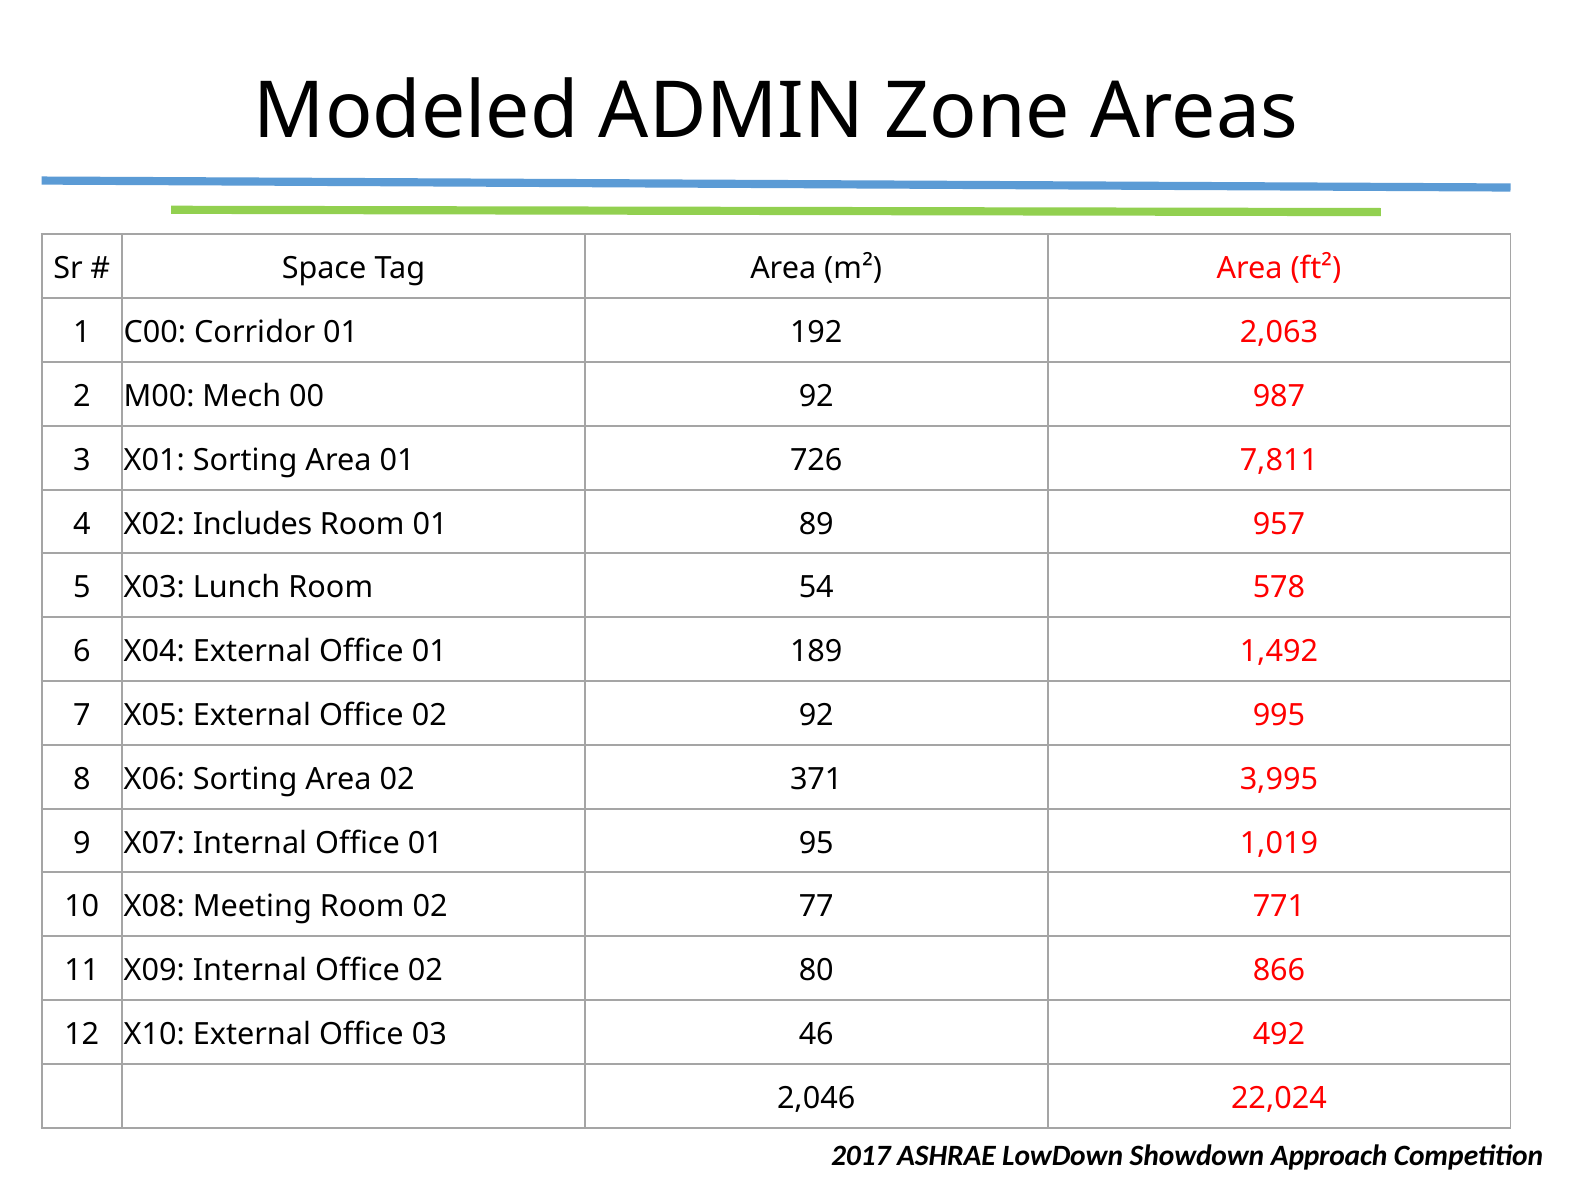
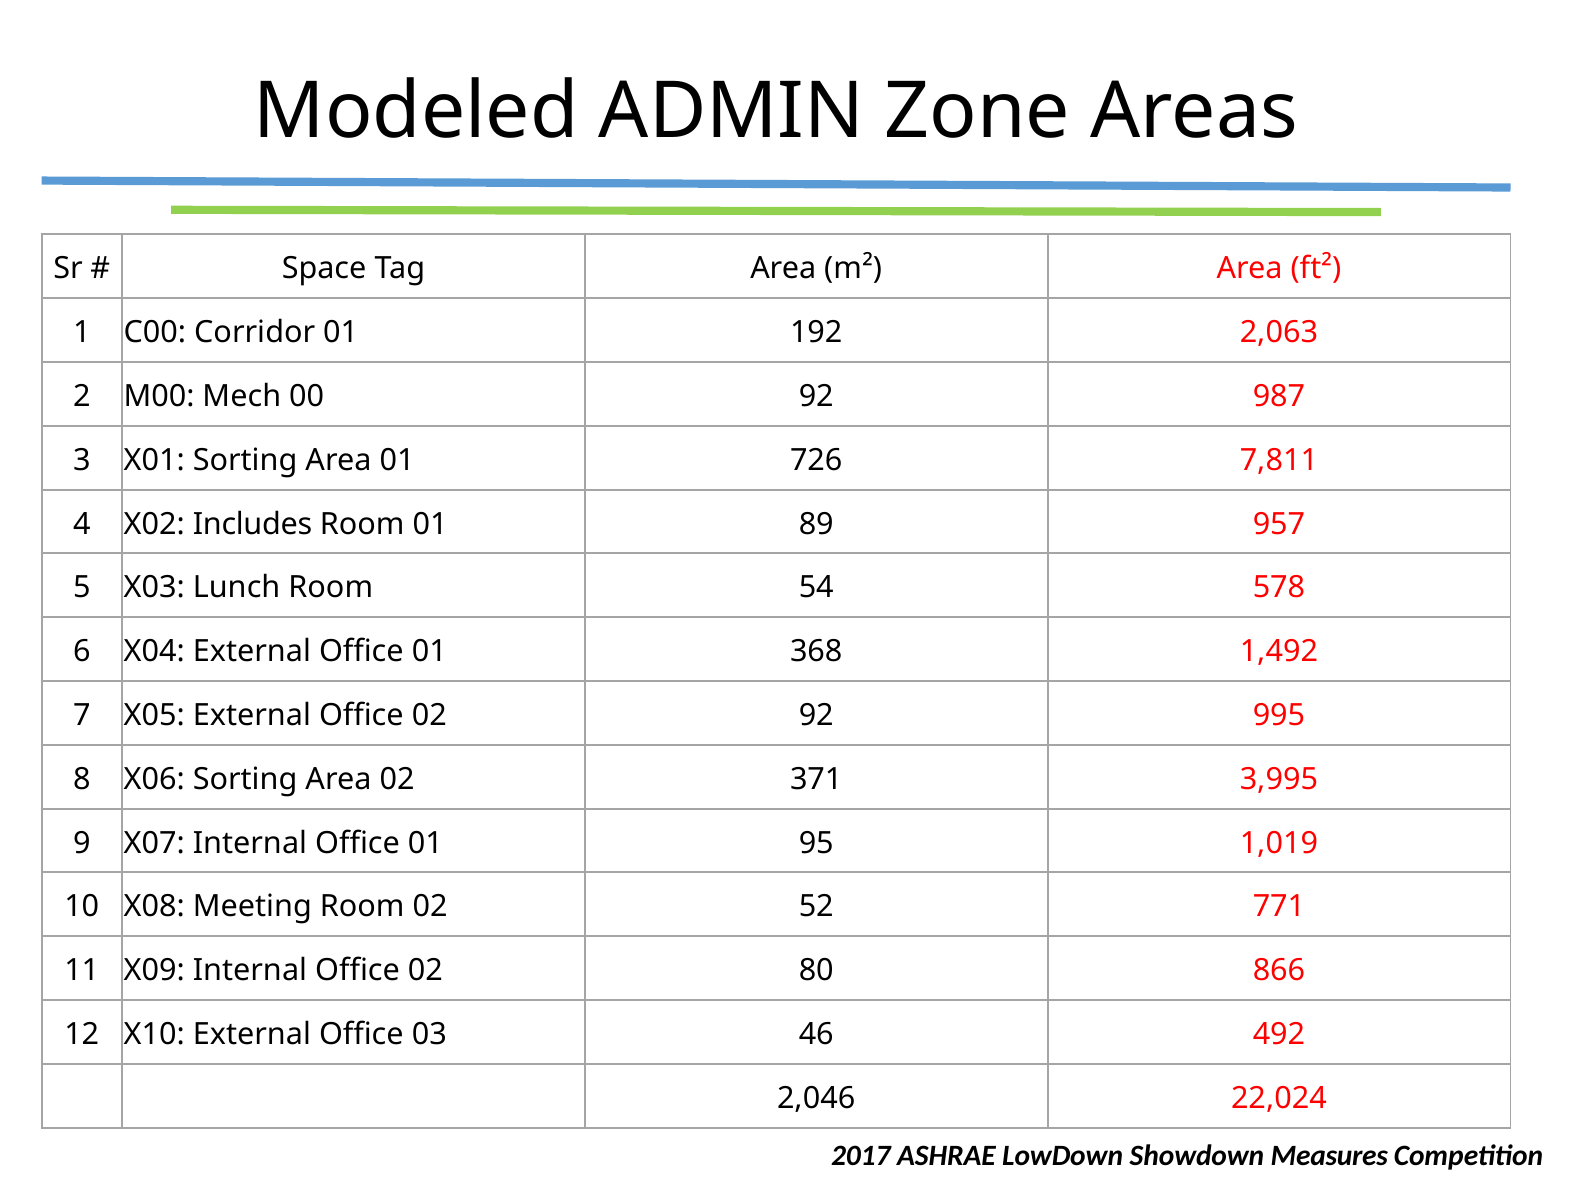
189: 189 -> 368
77: 77 -> 52
Approach: Approach -> Measures
